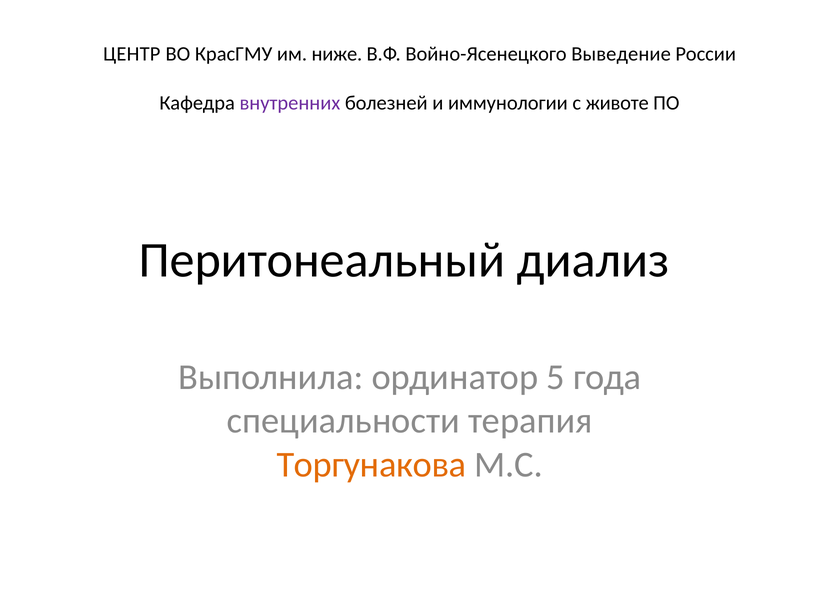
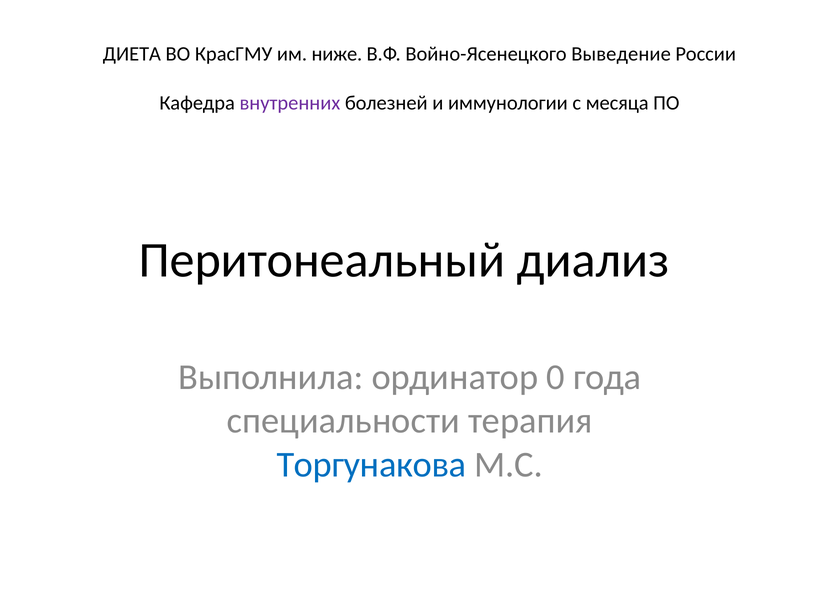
ЦЕНТР: ЦЕНТР -> ДИЕТА
животе: животе -> месяца
5: 5 -> 0
Торгунакова colour: orange -> blue
